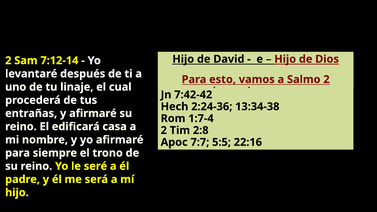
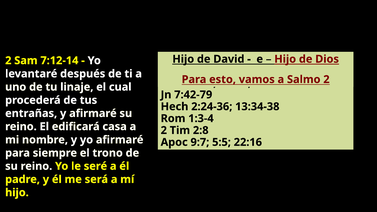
7:42-42: 7:42-42 -> 7:42-79
1:7-4: 1:7-4 -> 1:3-4
7:7: 7:7 -> 9:7
